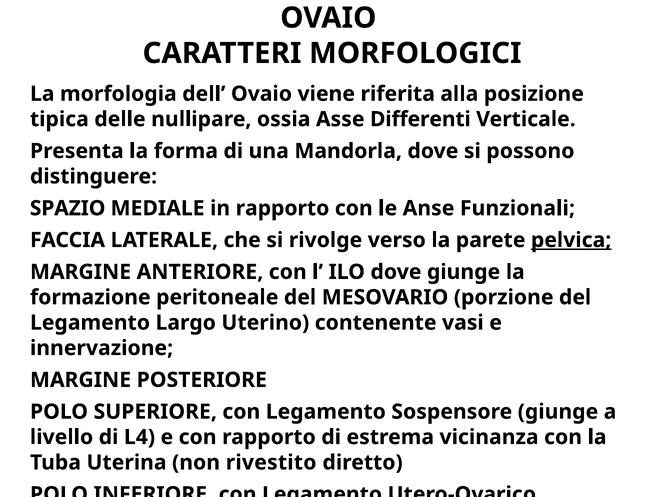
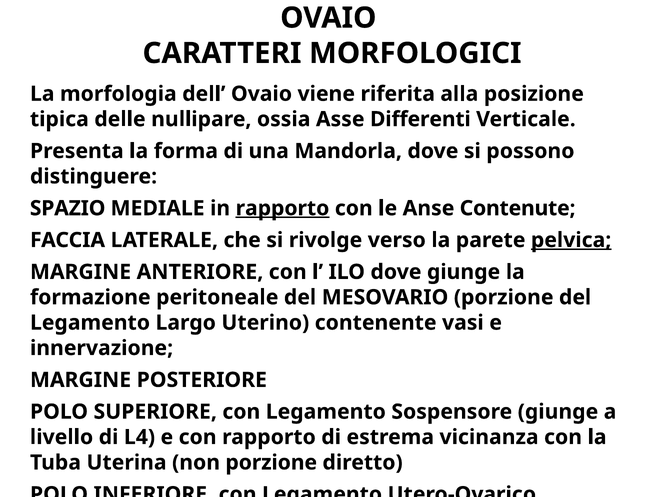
rapporto at (282, 208) underline: none -> present
Funzionali: Funzionali -> Contenute
non rivestito: rivestito -> porzione
